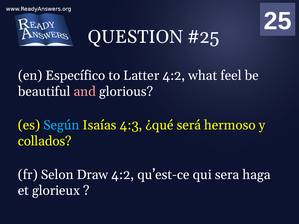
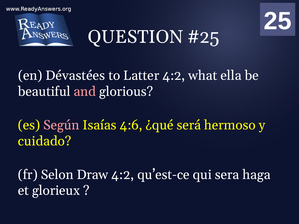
Específico: Específico -> Dévastées
feel: feel -> ella
Según colour: light blue -> pink
4:3: 4:3 -> 4:6
collados: collados -> cuidado
